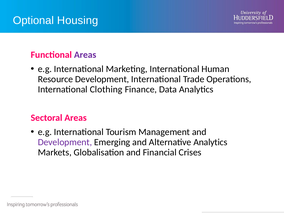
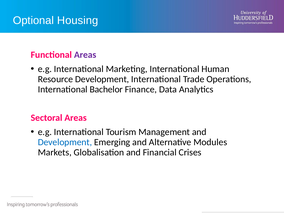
Clothing: Clothing -> Bachelor
Development at (65, 142) colour: purple -> blue
Alternative Analytics: Analytics -> Modules
